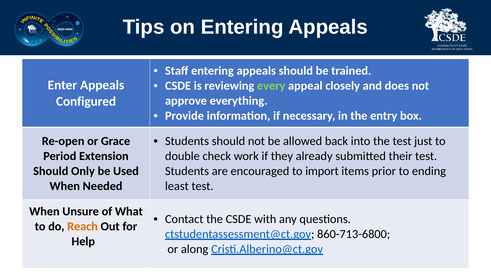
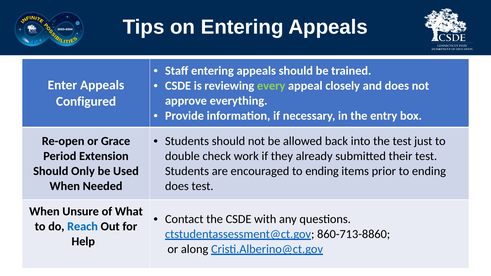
encouraged to import: import -> ending
least at (177, 186): least -> does
Reach colour: orange -> blue
860-713-6800: 860-713-6800 -> 860-713-8860
